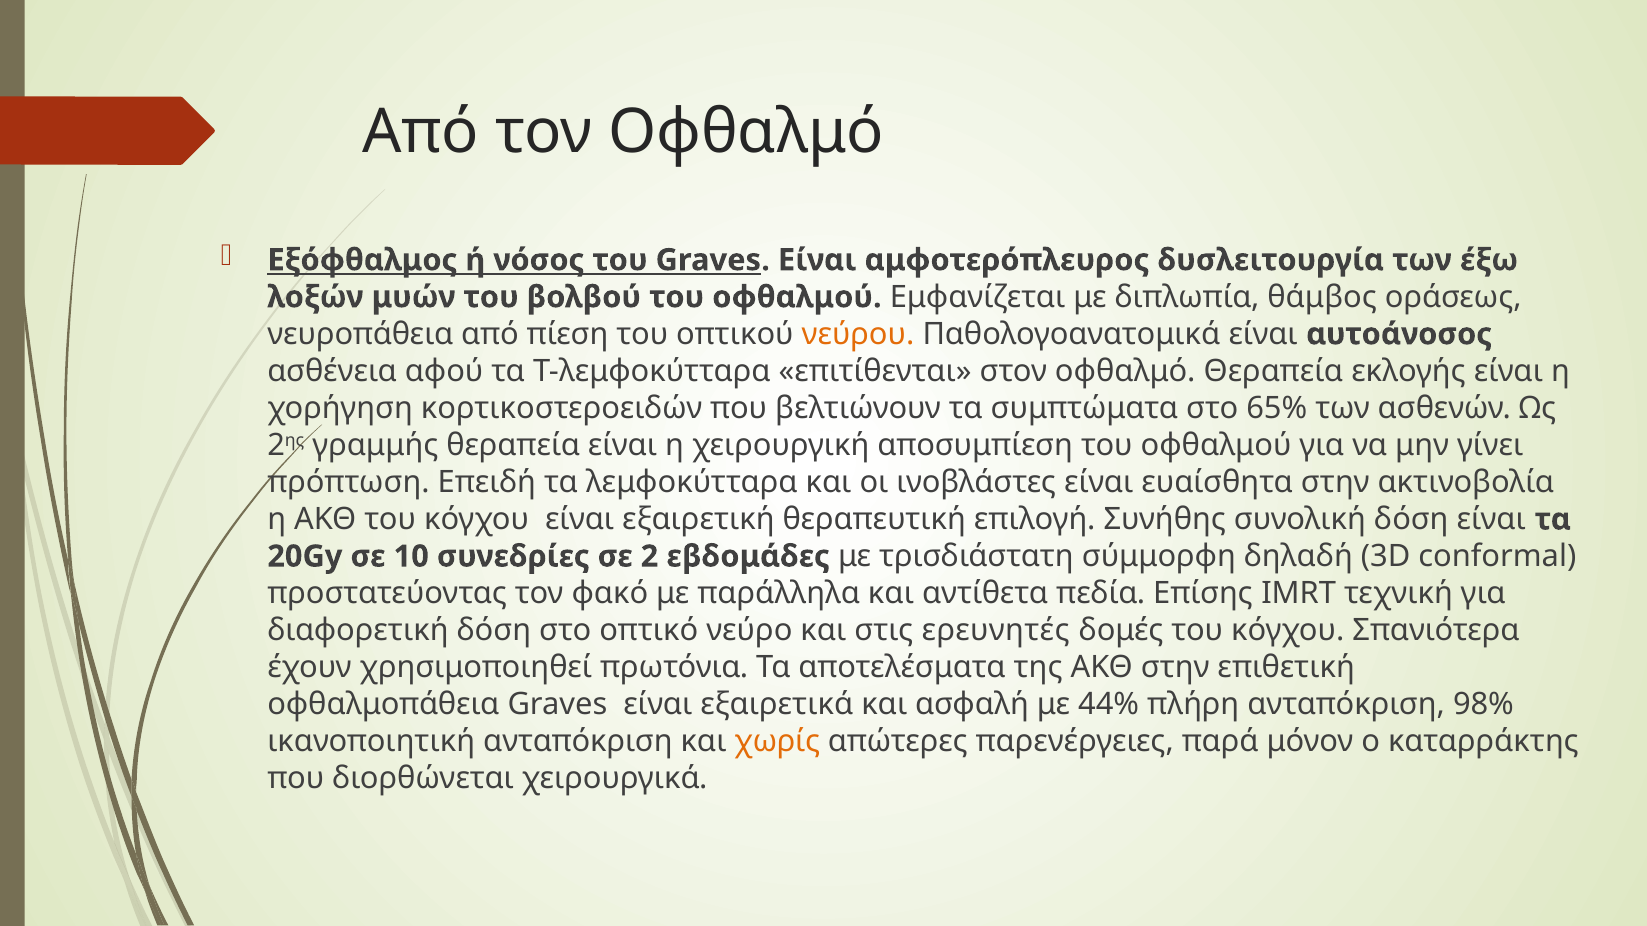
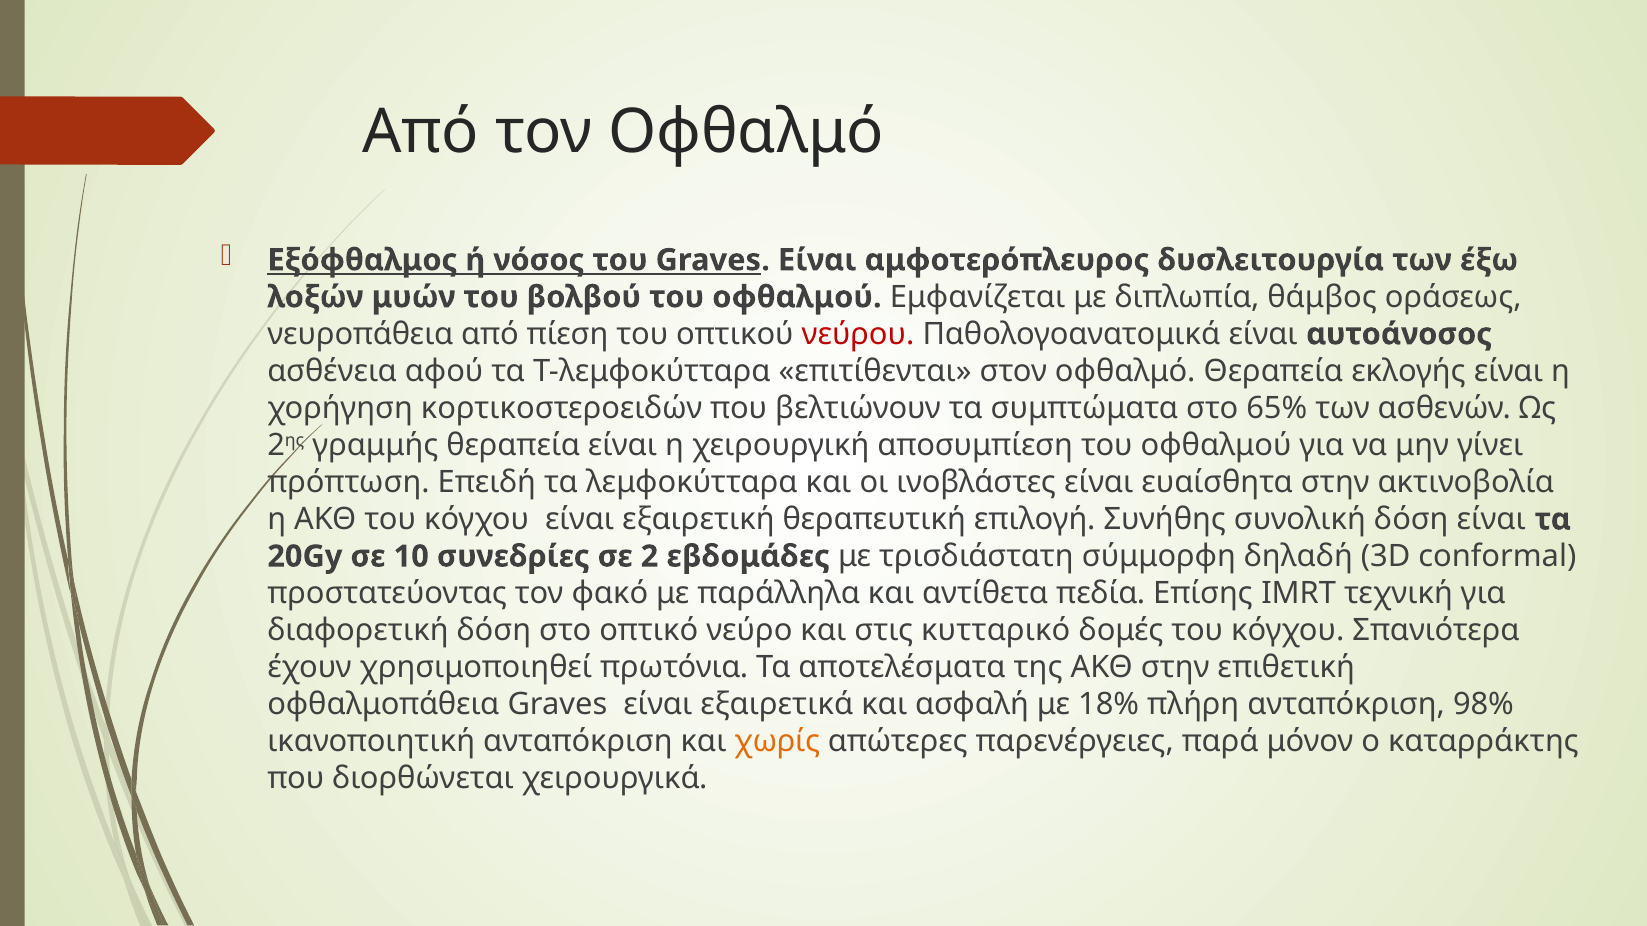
νεύρου colour: orange -> red
ερευνητές: ερευνητές -> κυτταρικό
44%: 44% -> 18%
